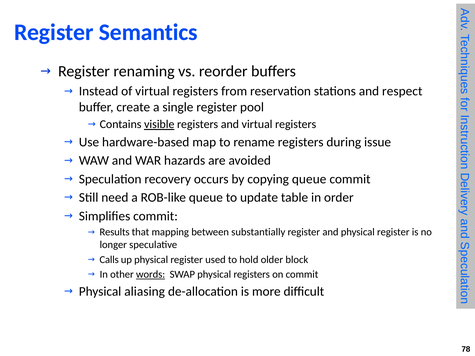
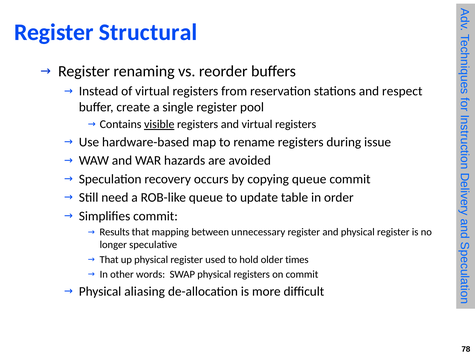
Semantics: Semantics -> Structural
substantially: substantially -> unnecessary
Calls at (109, 260): Calls -> That
block: block -> times
words underline: present -> none
